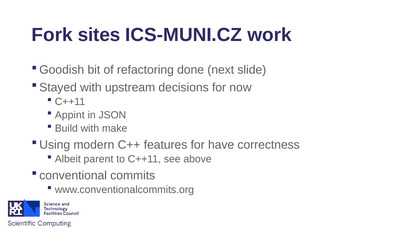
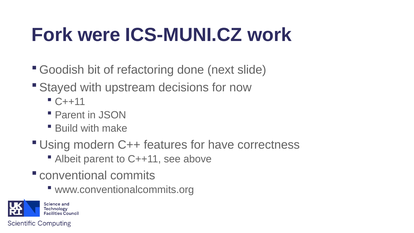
sites: sites -> were
Appint at (70, 115): Appint -> Parent
